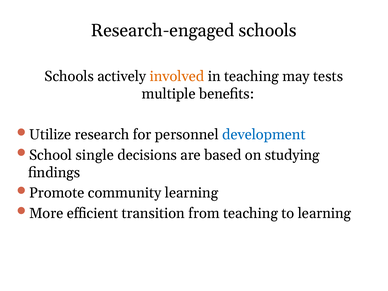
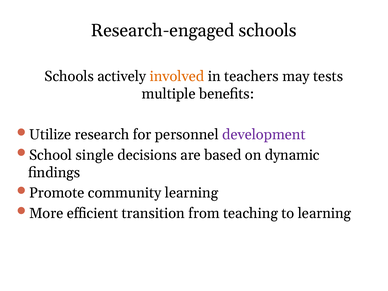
in teaching: teaching -> teachers
development colour: blue -> purple
studying: studying -> dynamic
